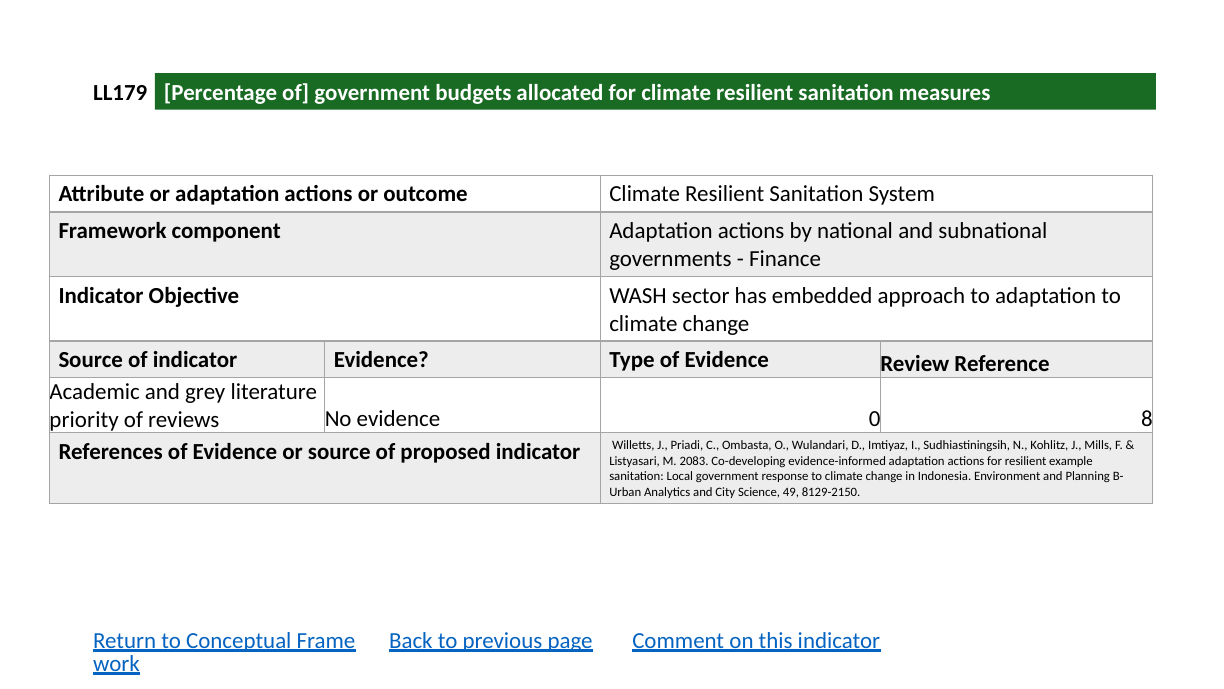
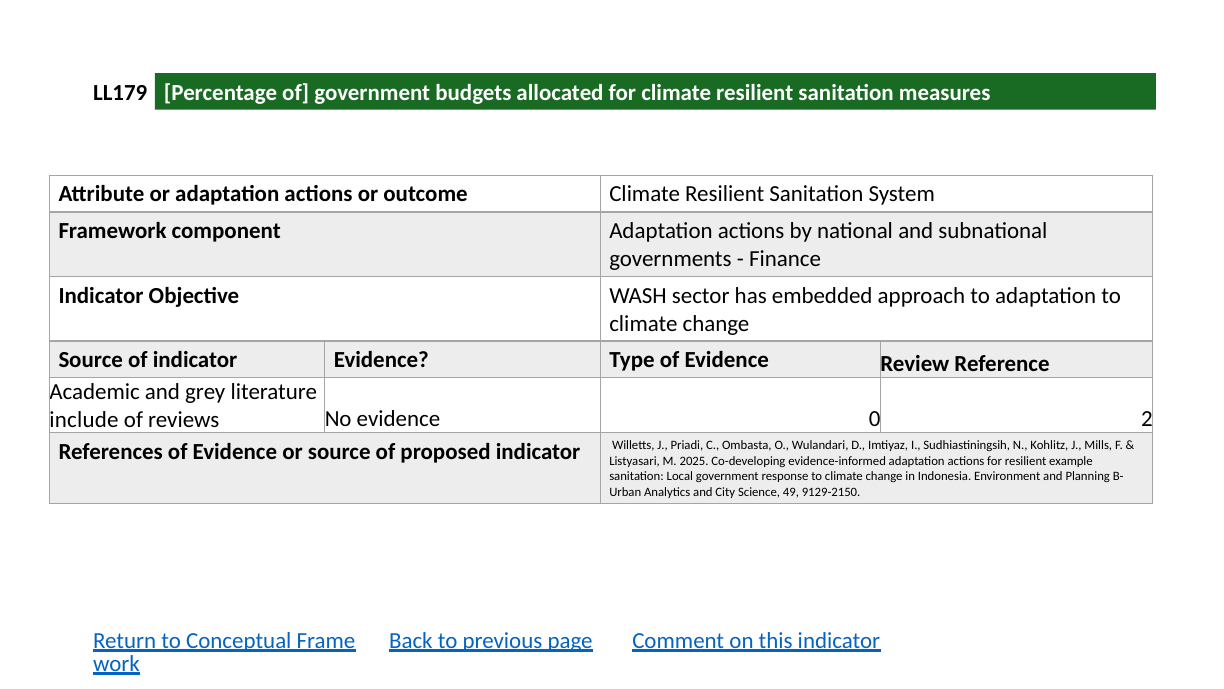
priority: priority -> include
8: 8 -> 2
2083: 2083 -> 2025
8129-2150: 8129-2150 -> 9129-2150
